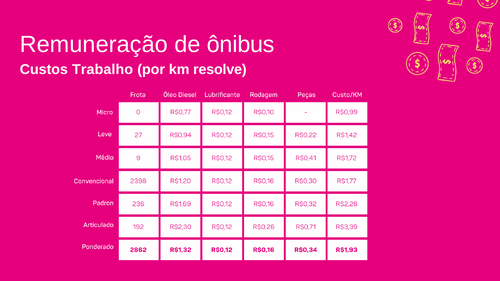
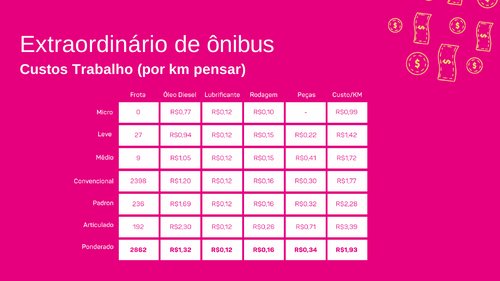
Remuneração: Remuneração -> Extraordinário
resolve: resolve -> pensar
